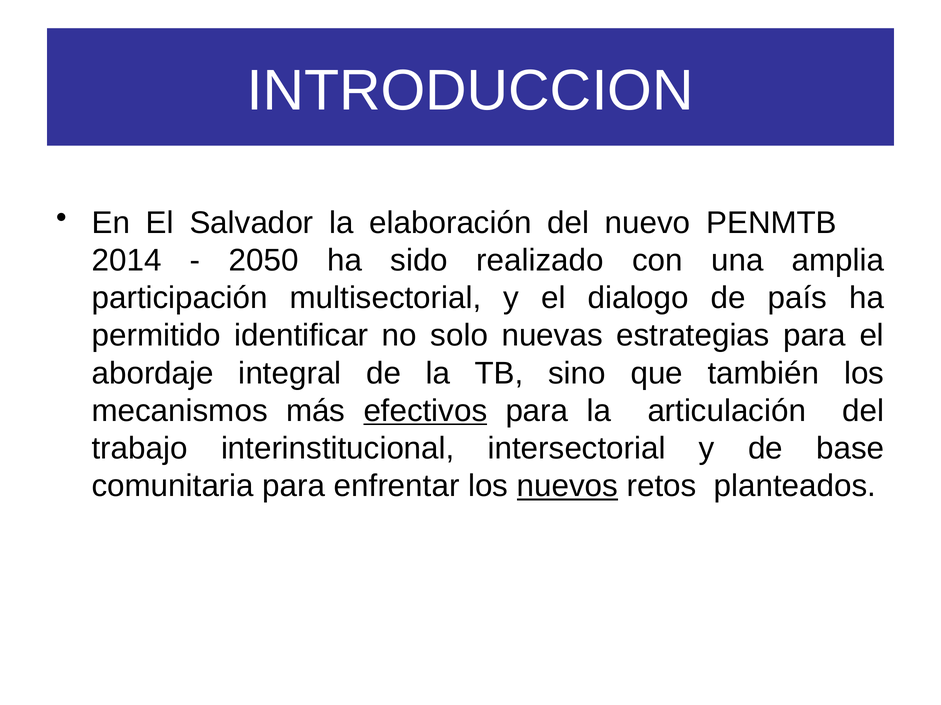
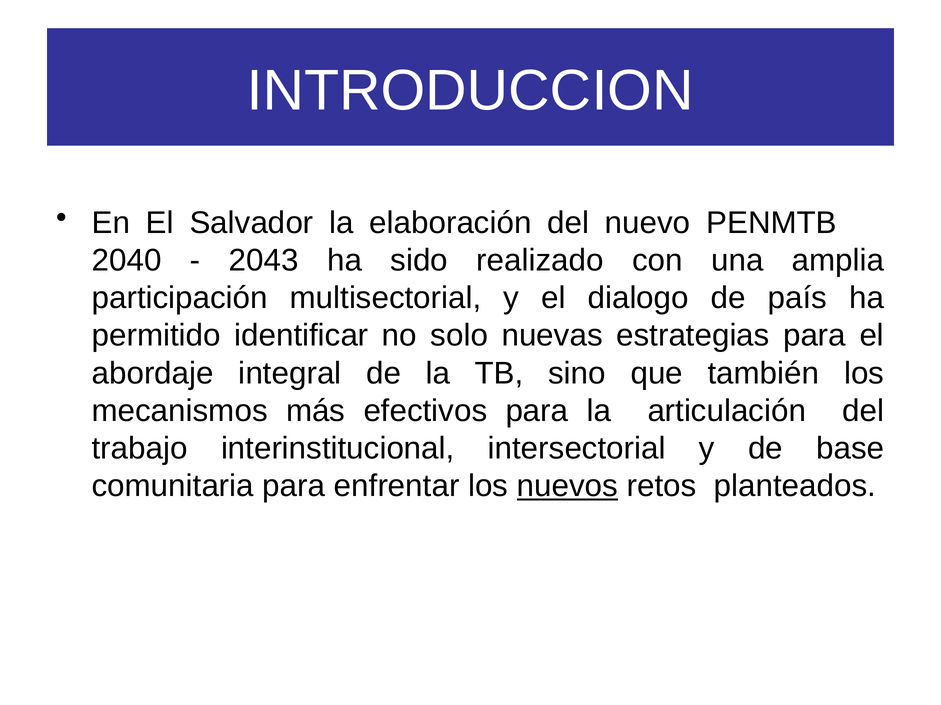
2014: 2014 -> 2040
2050: 2050 -> 2043
efectivos underline: present -> none
